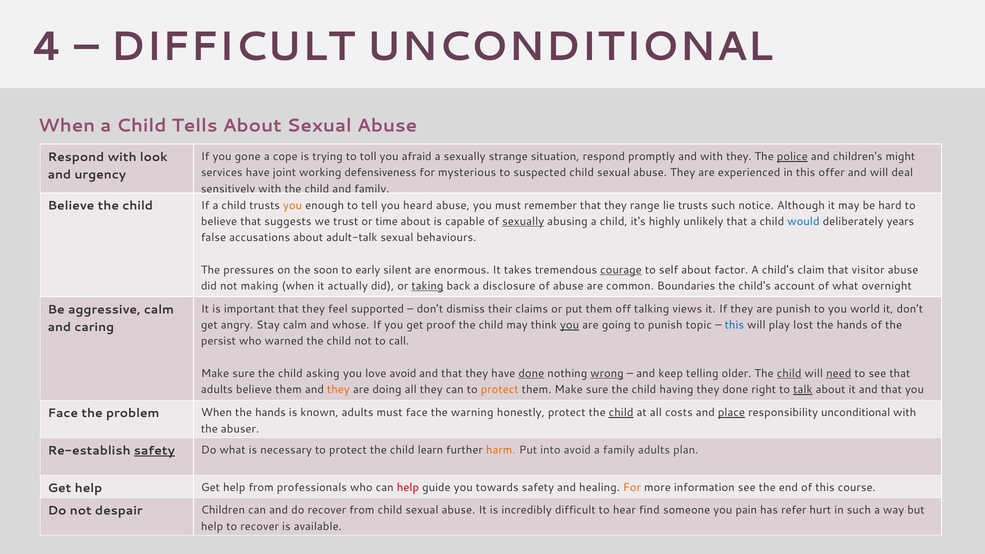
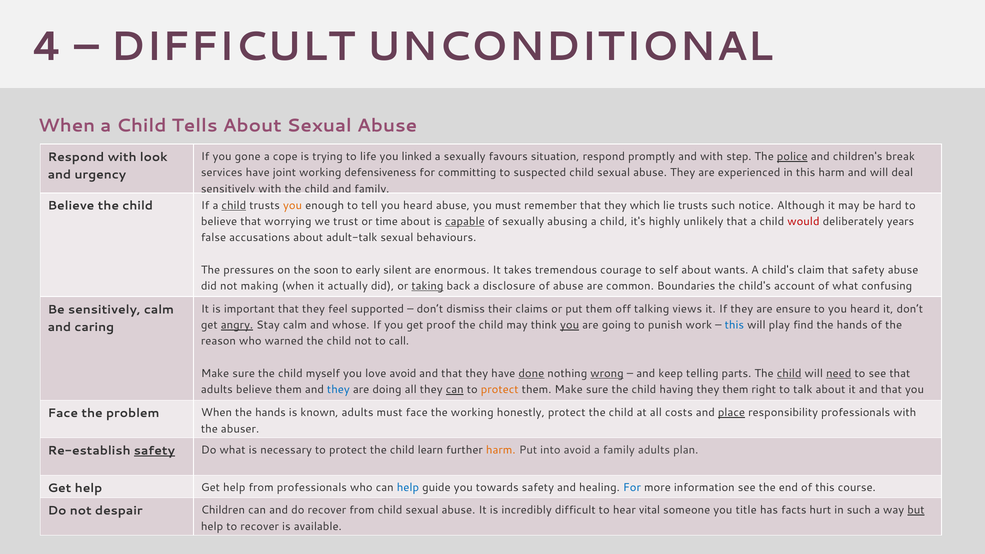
toll: toll -> life
afraid: afraid -> linked
strange: strange -> favours
with they: they -> step
might: might -> break
mysterious: mysterious -> committing
this offer: offer -> harm
child at (234, 205) underline: none -> present
range: range -> which
suggests: suggests -> worrying
capable underline: none -> present
sexually at (523, 221) underline: present -> none
would colour: blue -> red
courage underline: present -> none
factor: factor -> wants
that visitor: visitor -> safety
overnight: overnight -> confusing
are punish: punish -> ensure
to you world: world -> heard
Be aggressive: aggressive -> sensitively
angry underline: none -> present
topic: topic -> work
lost: lost -> find
persist: persist -> reason
asking: asking -> myself
older: older -> parts
they at (338, 390) colour: orange -> blue
can at (455, 390) underline: none -> present
they done: done -> them
talk underline: present -> none
the warning: warning -> working
child at (621, 413) underline: present -> none
responsibility unconditional: unconditional -> professionals
help at (408, 488) colour: red -> blue
For at (632, 488) colour: orange -> blue
find: find -> vital
pain: pain -> title
refer: refer -> facts
but underline: none -> present
